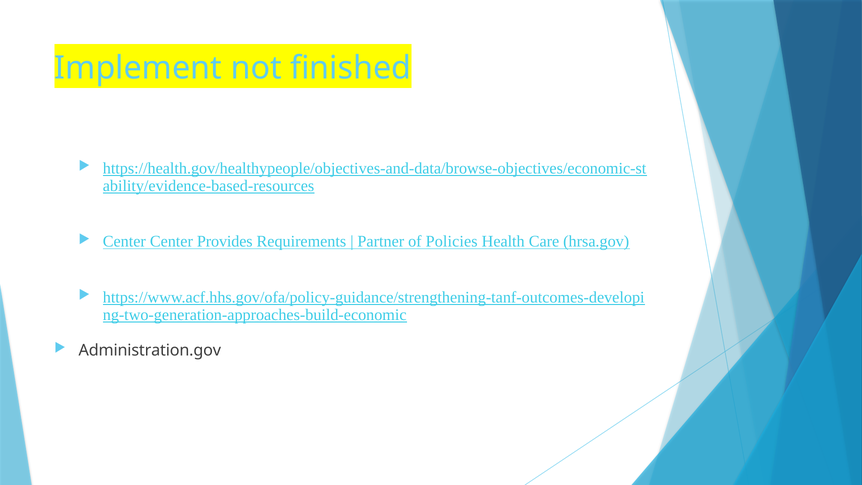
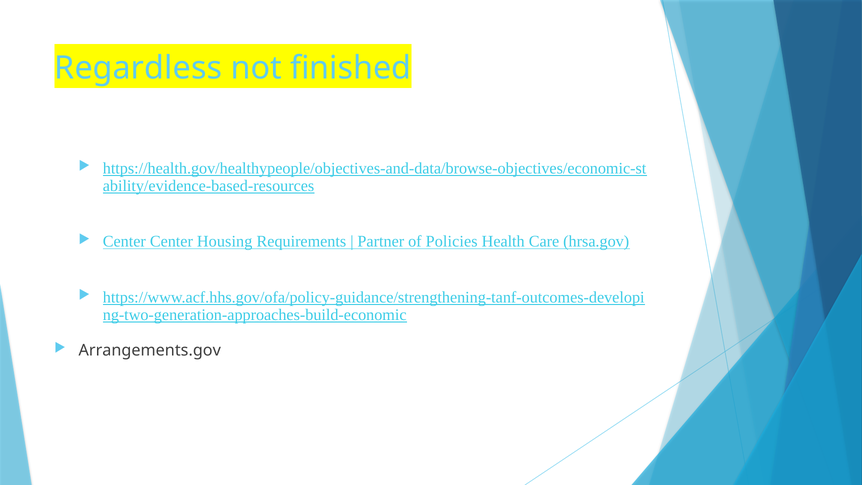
Implement: Implement -> Regardless
Provides: Provides -> Housing
Administration.gov: Administration.gov -> Arrangements.gov
